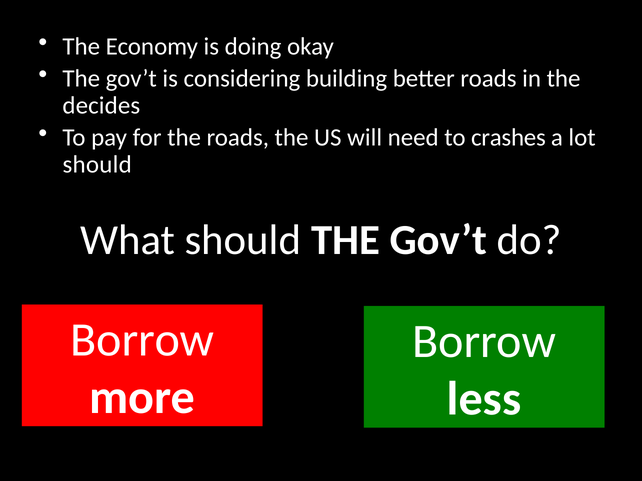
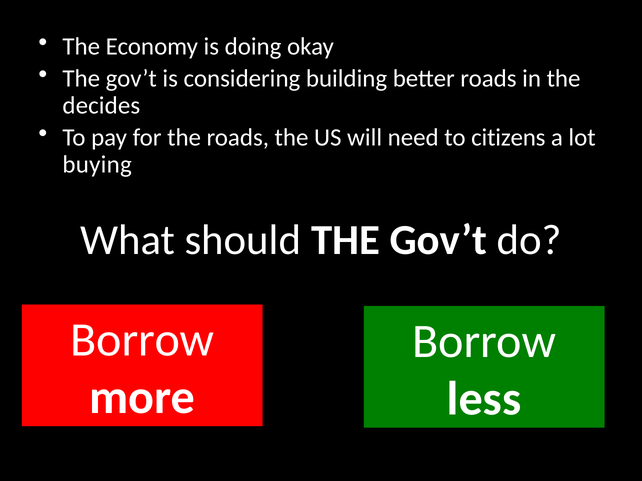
crashes: crashes -> citizens
should at (97, 165): should -> buying
